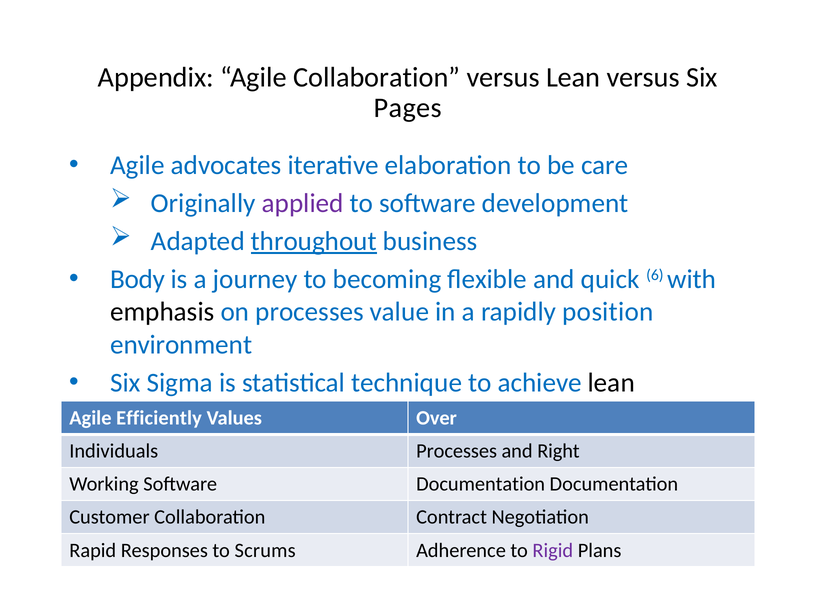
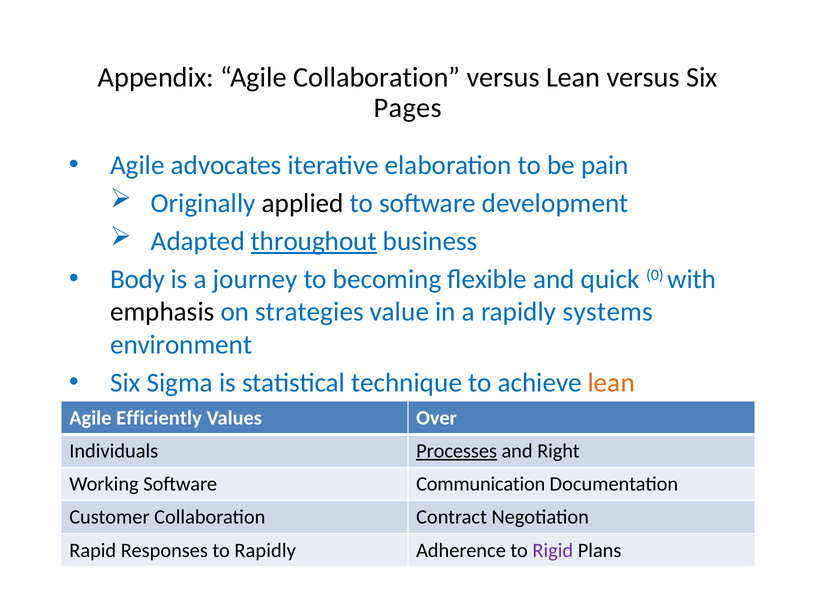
care: care -> pain
applied colour: purple -> black
6: 6 -> 0
on processes: processes -> strategies
position: position -> systems
lean at (611, 383) colour: black -> orange
Processes at (457, 451) underline: none -> present
Software Documentation: Documentation -> Communication
to Scrums: Scrums -> Rapidly
